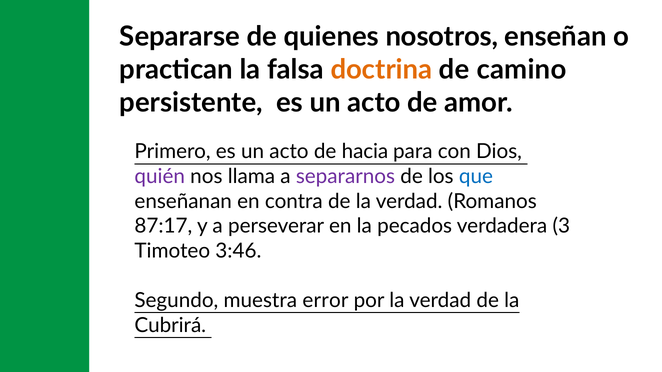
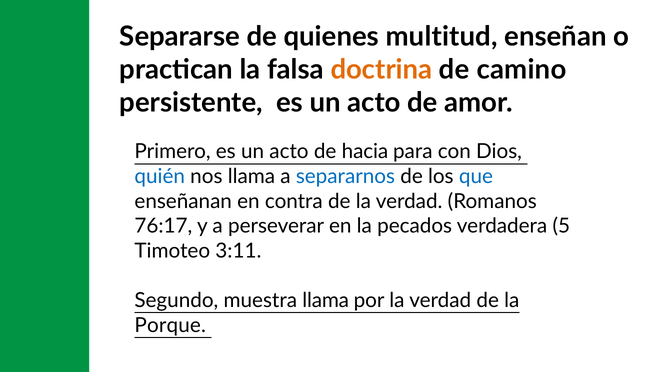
nosotros: nosotros -> multitud
quién colour: purple -> blue
separarnos colour: purple -> blue
87:17: 87:17 -> 76:17
3: 3 -> 5
3:46: 3:46 -> 3:11
muestra error: error -> llama
Cubrirá: Cubrirá -> Porque
